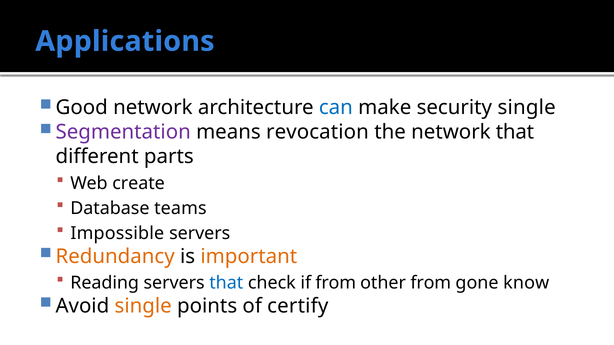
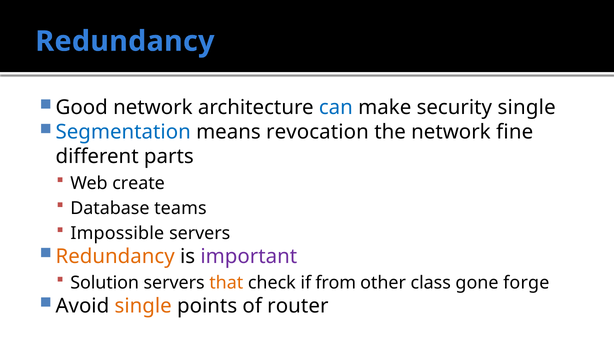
Applications at (125, 41): Applications -> Redundancy
Segmentation colour: purple -> blue
network that: that -> fine
important colour: orange -> purple
Reading: Reading -> Solution
that at (226, 283) colour: blue -> orange
other from: from -> class
know: know -> forge
certify: certify -> router
